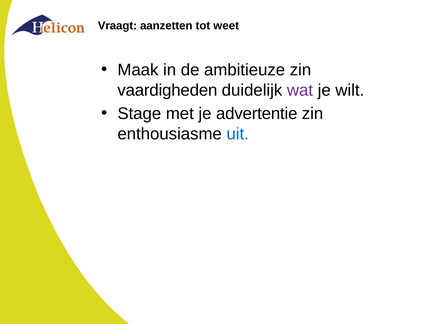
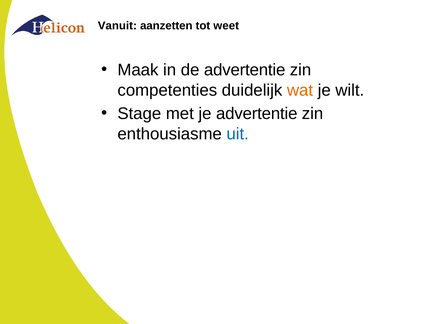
Vraagt: Vraagt -> Vanuit
de ambitieuze: ambitieuze -> advertentie
vaardigheden: vaardigheden -> competenties
wat colour: purple -> orange
